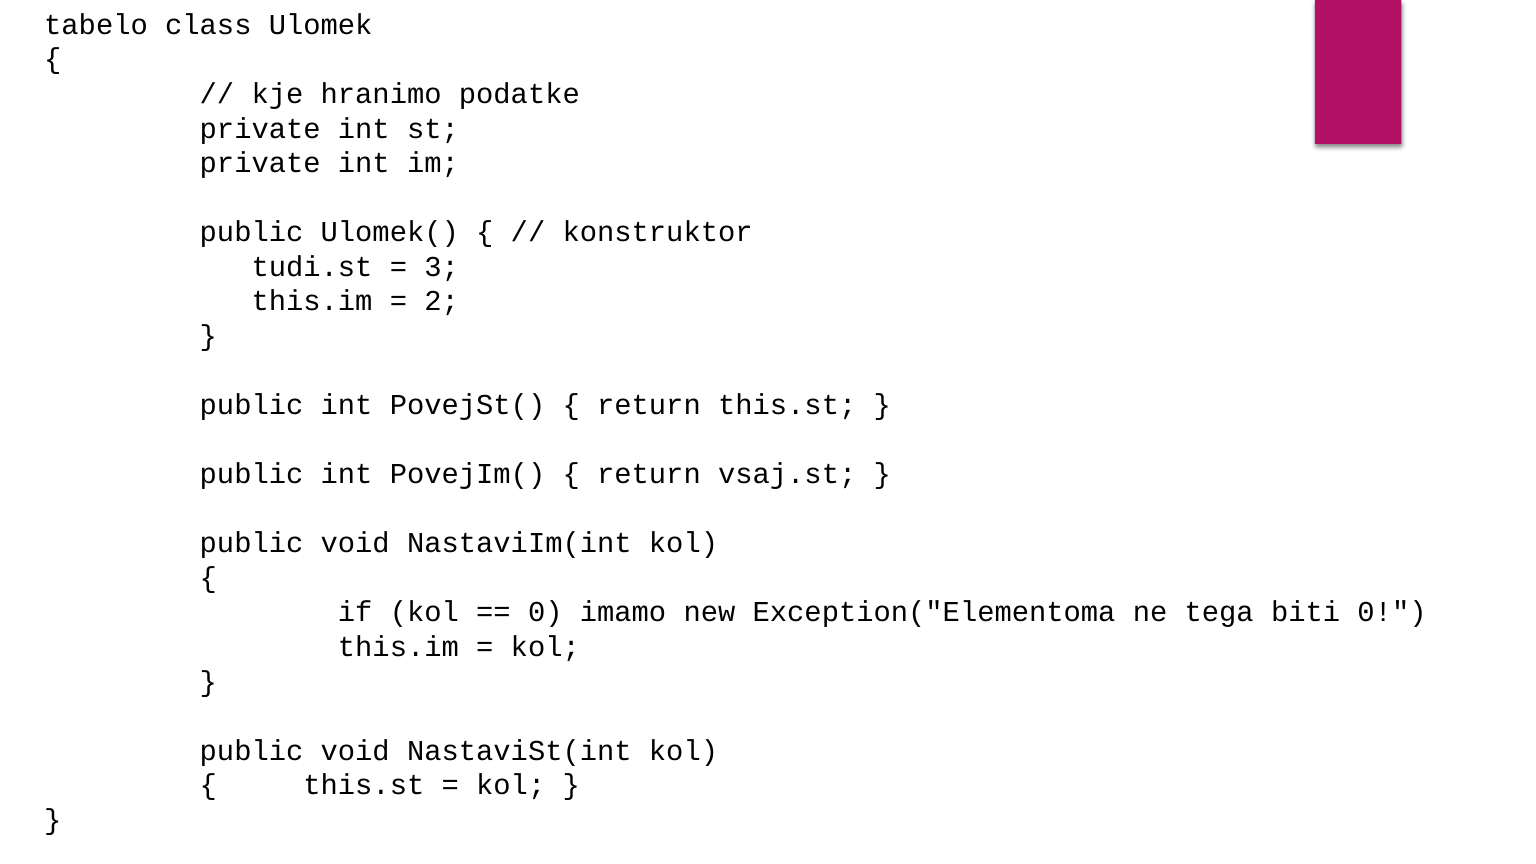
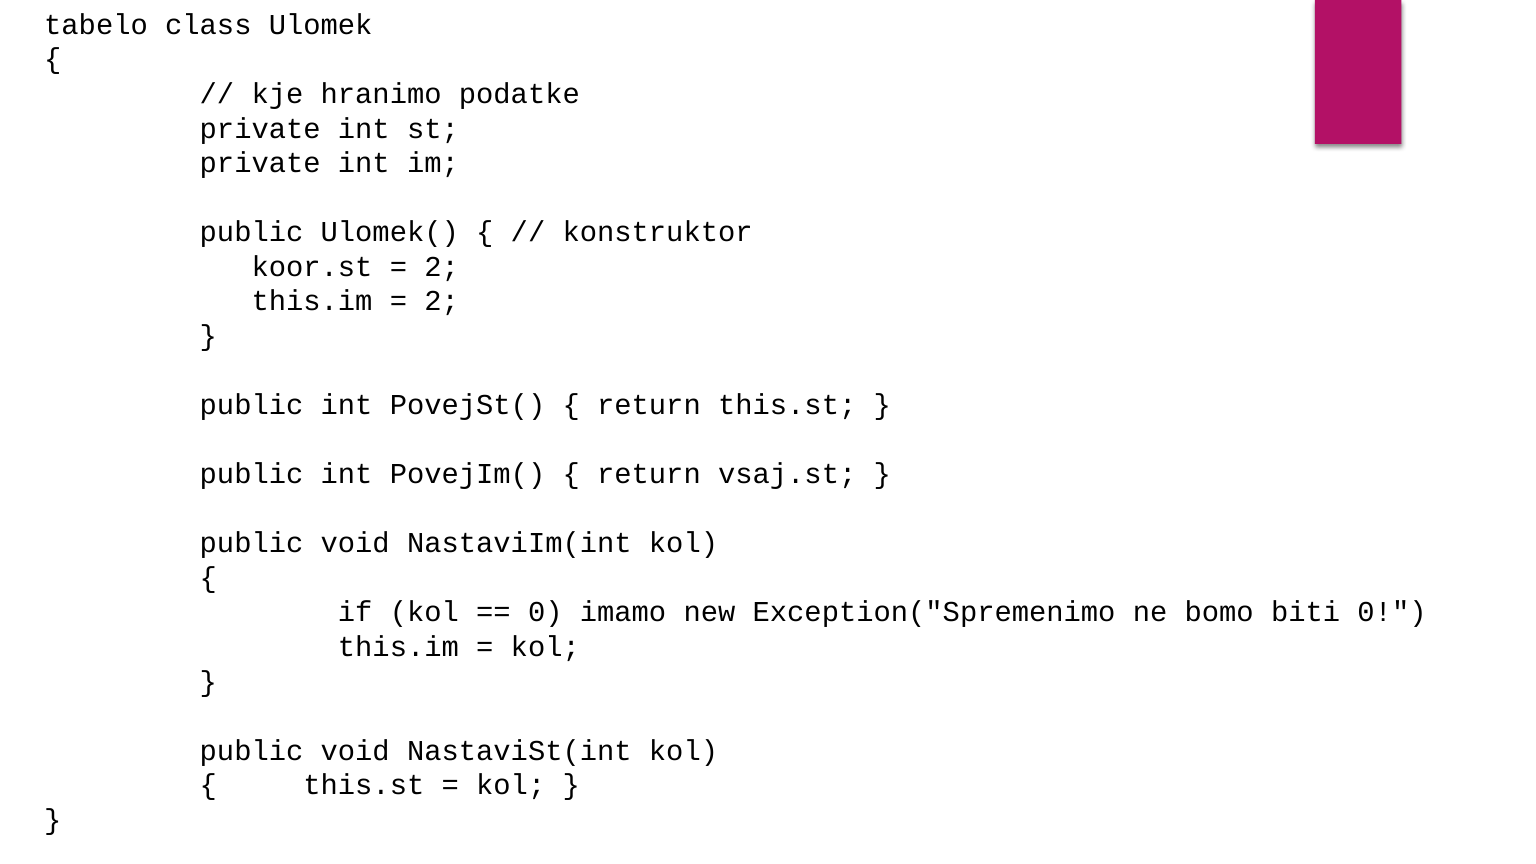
tudi.st: tudi.st -> koor.st
3 at (442, 267): 3 -> 2
Exception("Elementoma: Exception("Elementoma -> Exception("Spremenimo
tega: tega -> bomo
